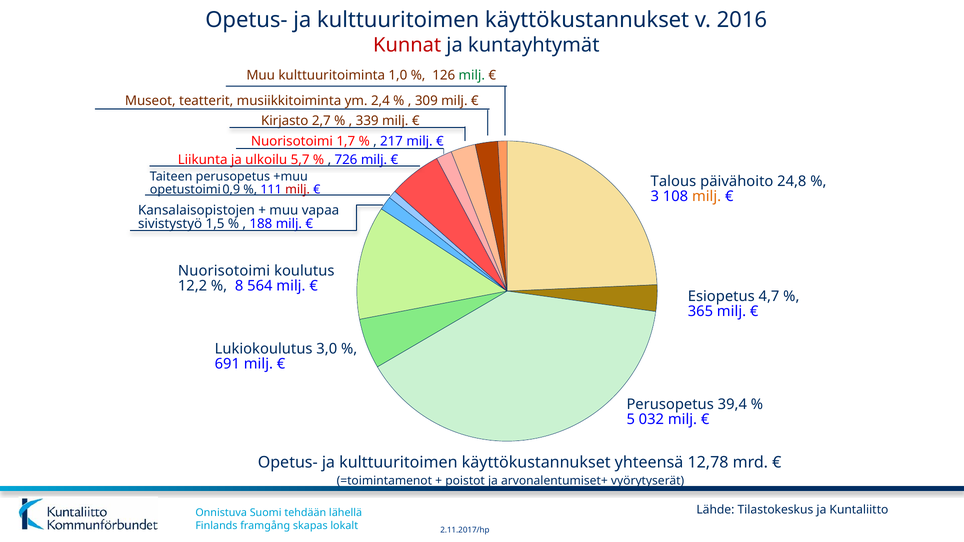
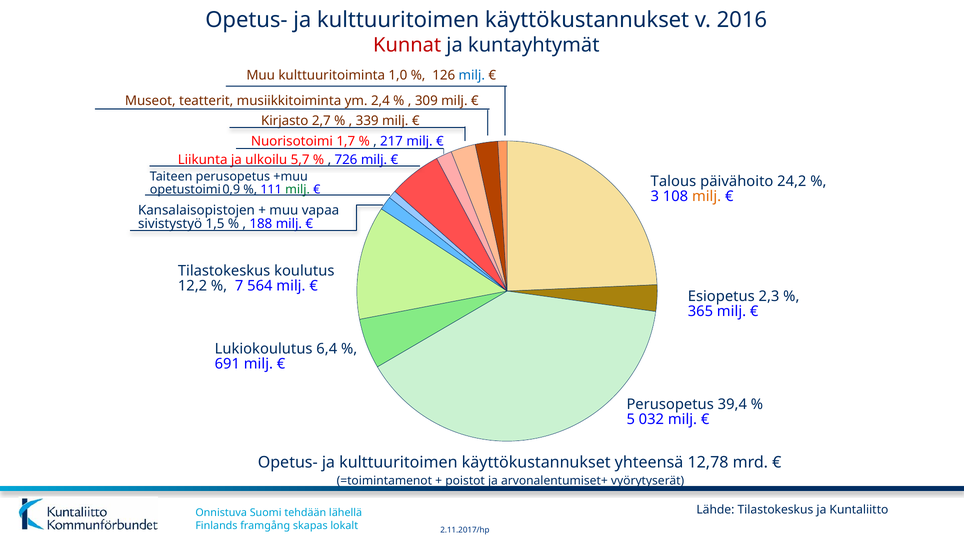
milj at (472, 75) colour: green -> blue
24,8: 24,8 -> 24,2
milj at (298, 190) colour: red -> green
Nuorisotoimi at (224, 271): Nuorisotoimi -> Tilastokeskus
8: 8 -> 7
4,7: 4,7 -> 2,3
3,0: 3,0 -> 6,4
